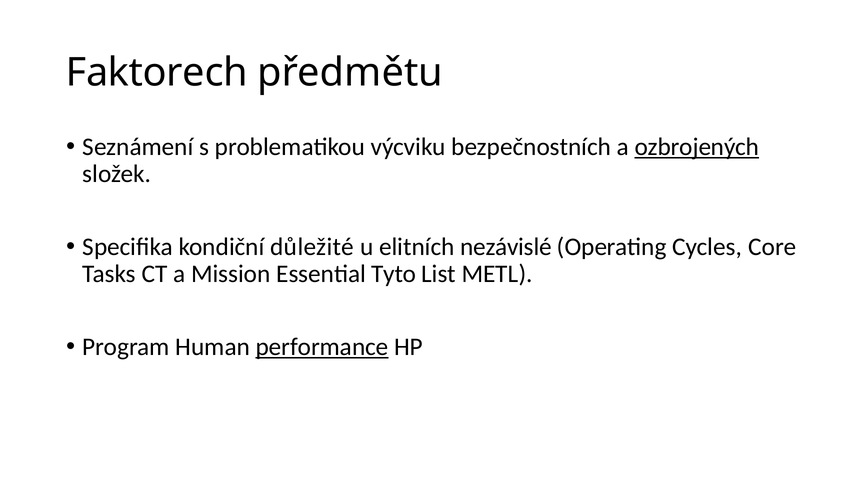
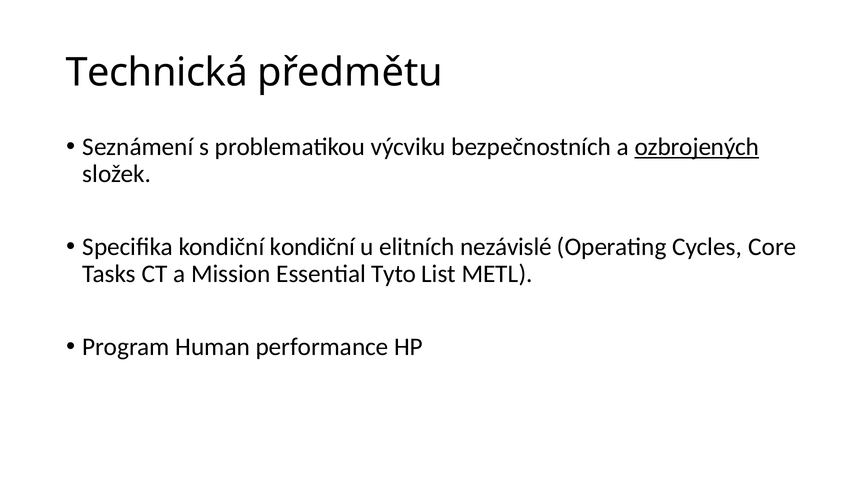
Faktorech: Faktorech -> Technická
kondiční důležité: důležité -> kondiční
performance underline: present -> none
